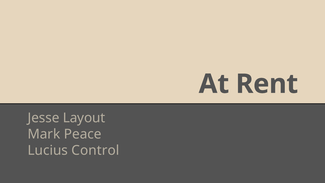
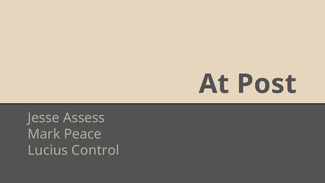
Rent: Rent -> Post
Layout: Layout -> Assess
